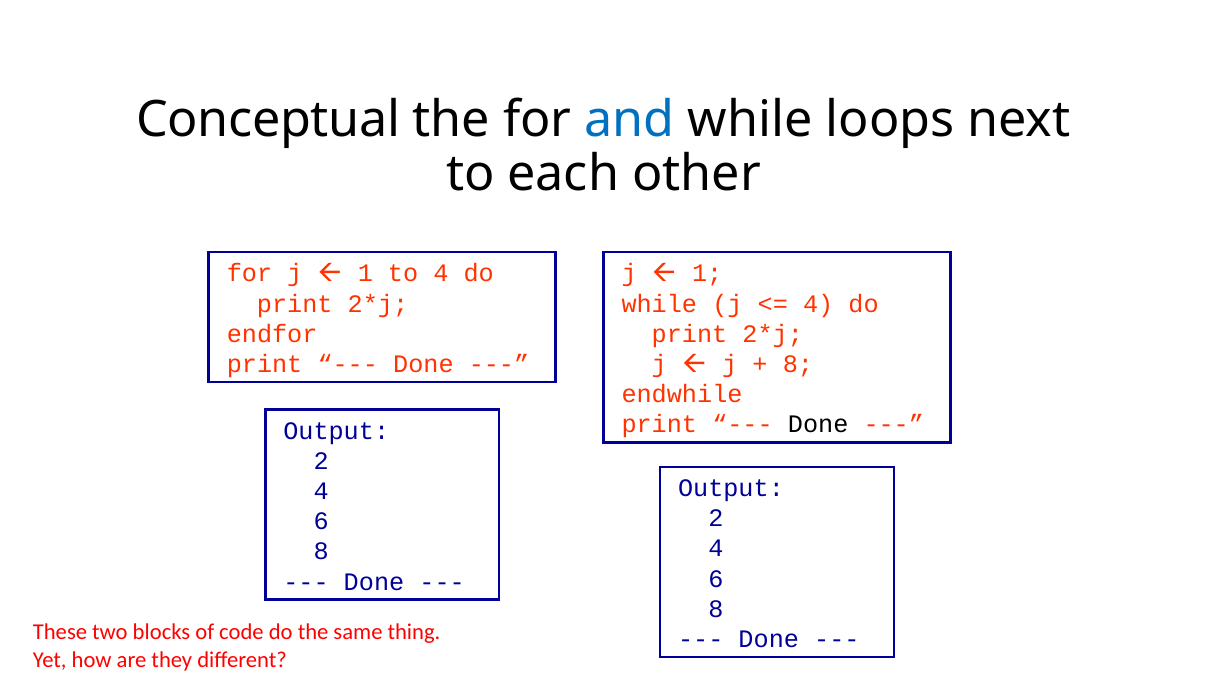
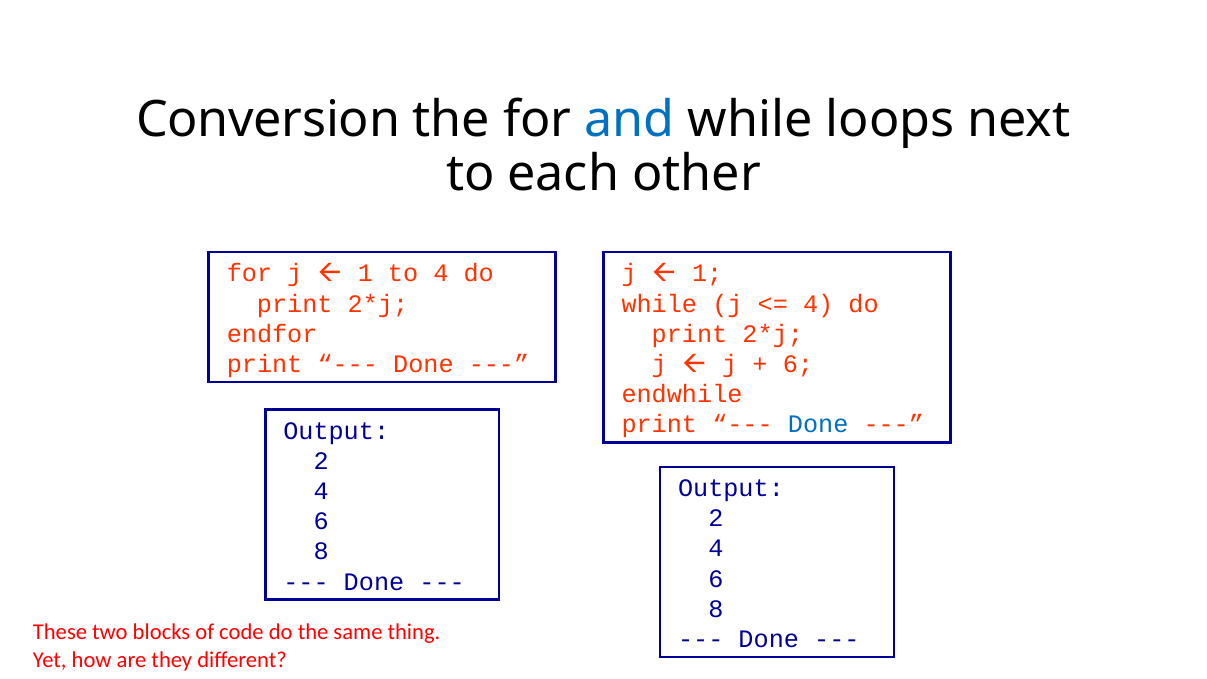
Conceptual: Conceptual -> Conversion
8 at (798, 364): 8 -> 6
Done at (818, 425) colour: black -> blue
